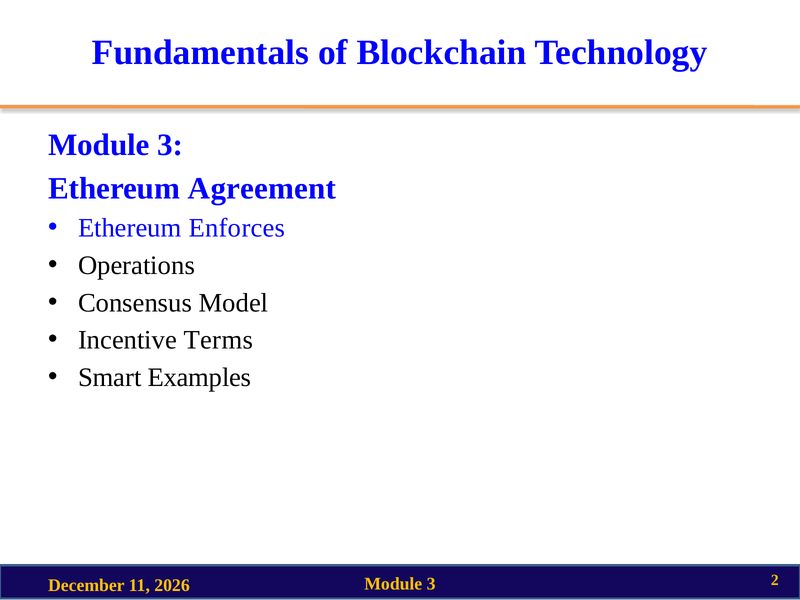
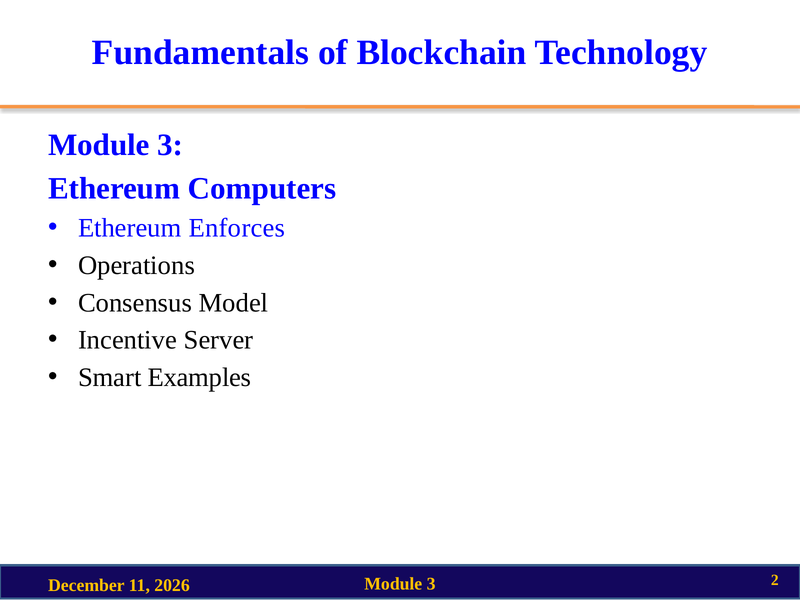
Agreement: Agreement -> Computers
Terms: Terms -> Server
